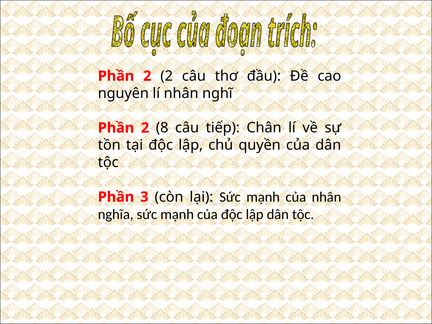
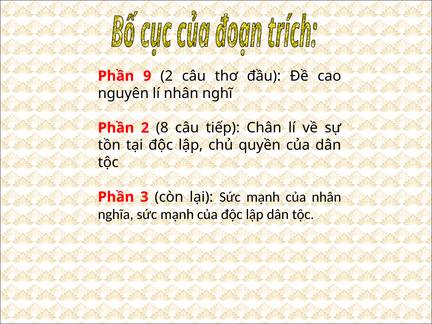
2 at (147, 76): 2 -> 9
